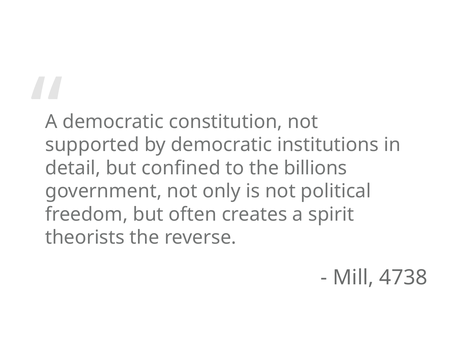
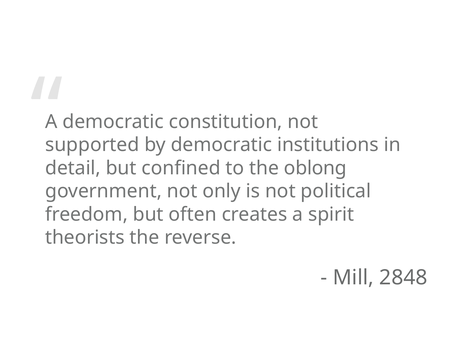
billions: billions -> oblong
4738: 4738 -> 2848
